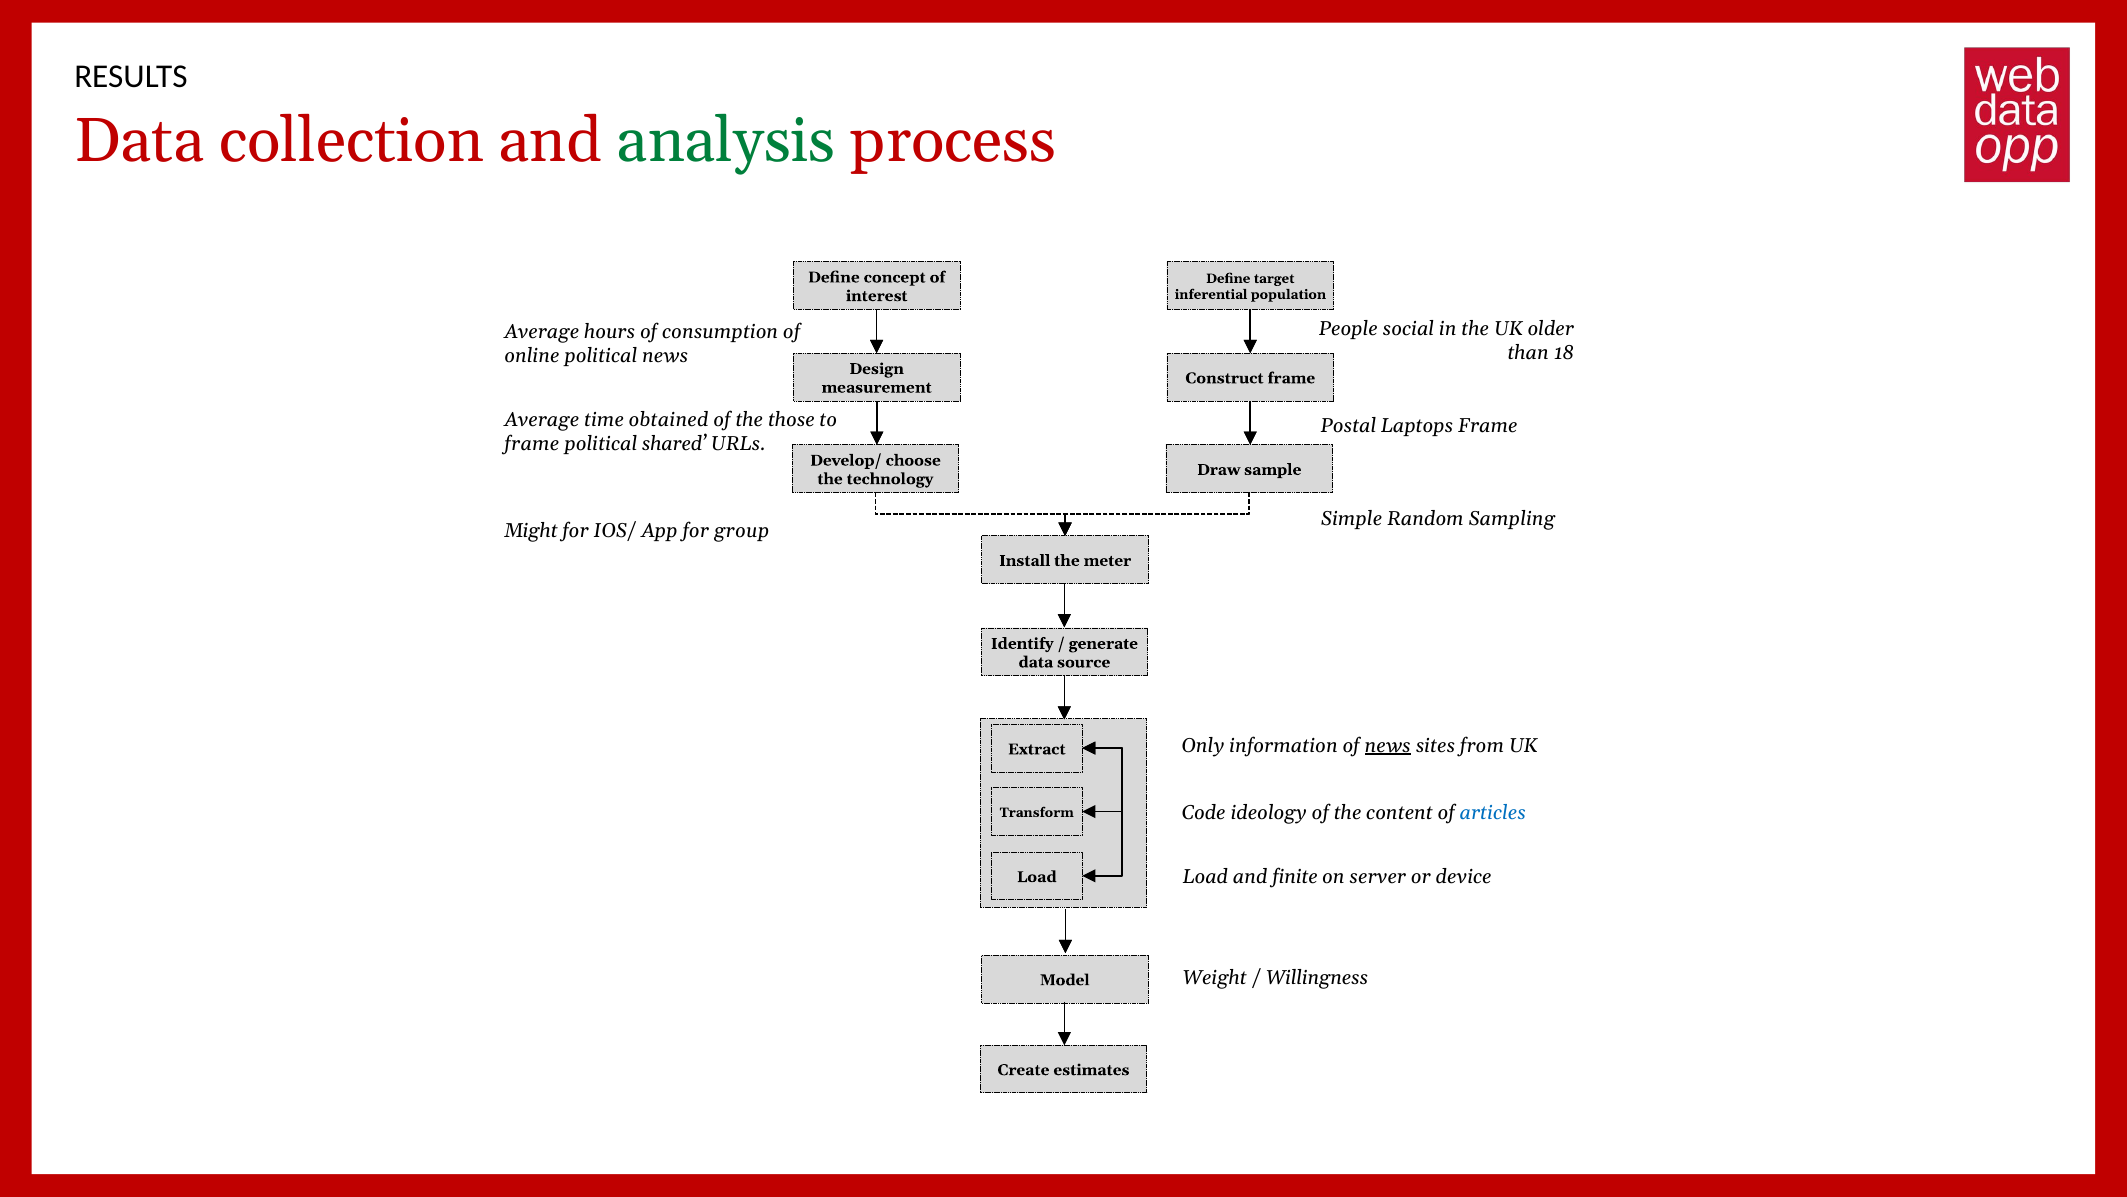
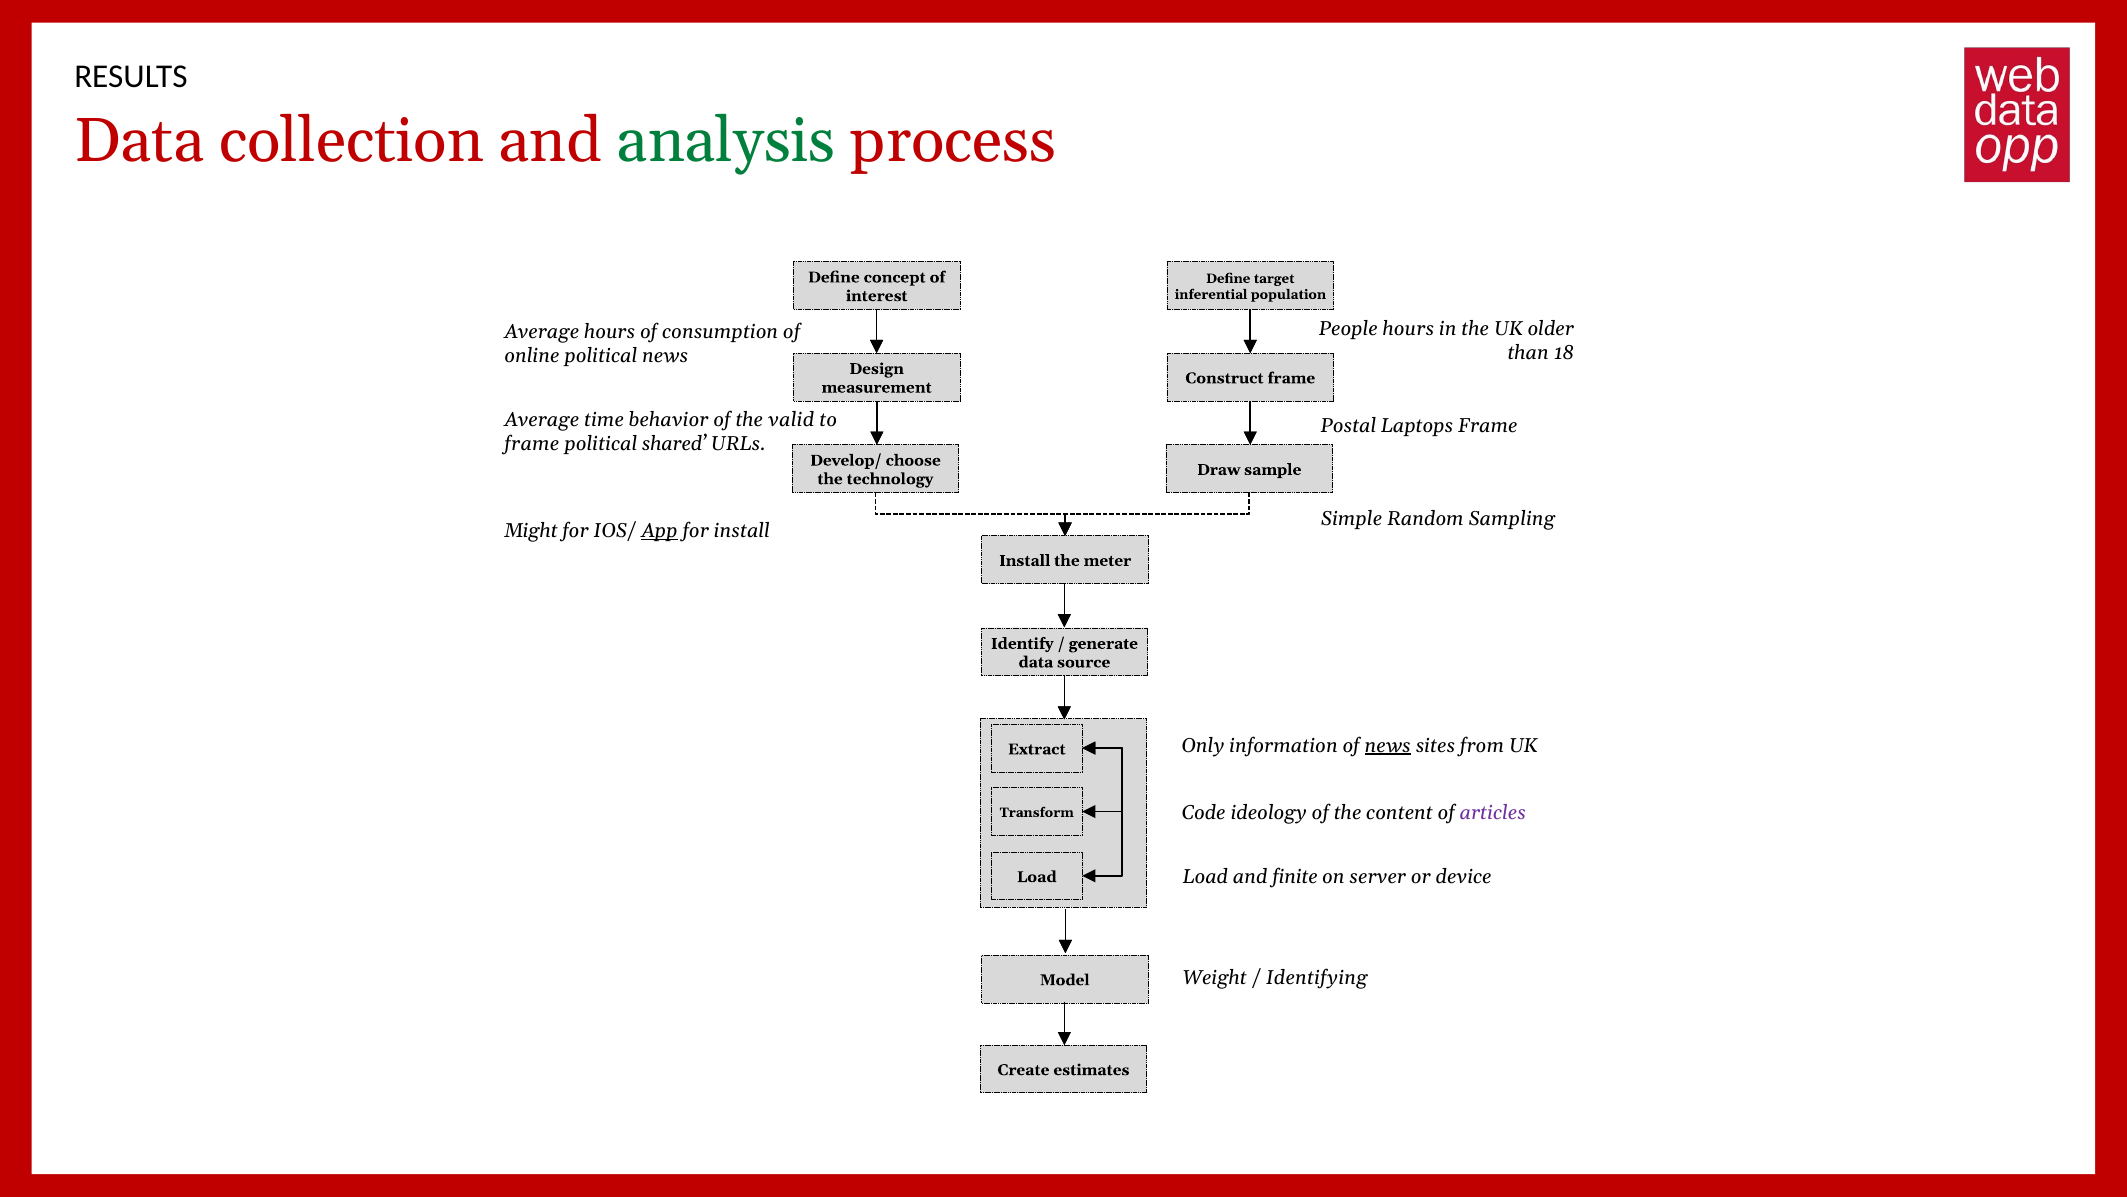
People social: social -> hours
obtained: obtained -> behavior
those: those -> valid
App underline: none -> present
for group: group -> install
articles colour: blue -> purple
Willingness: Willingness -> Identifying
